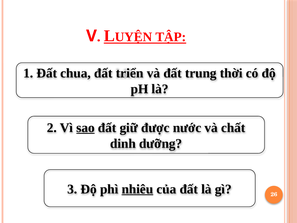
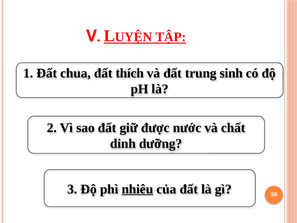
triển: triển -> thích
thời: thời -> sinh
sao underline: present -> none
